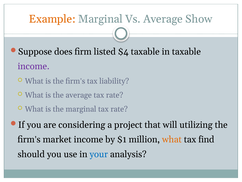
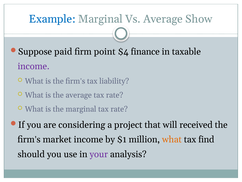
Example colour: orange -> blue
does: does -> paid
listed: listed -> point
$4 taxable: taxable -> finance
utilizing: utilizing -> received
your colour: blue -> purple
